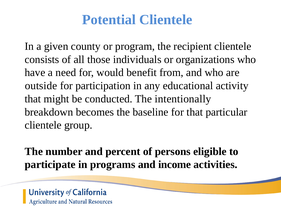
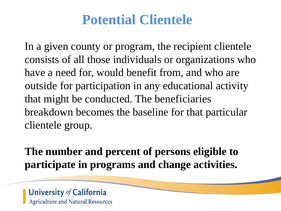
intentionally: intentionally -> beneficiaries
income: income -> change
